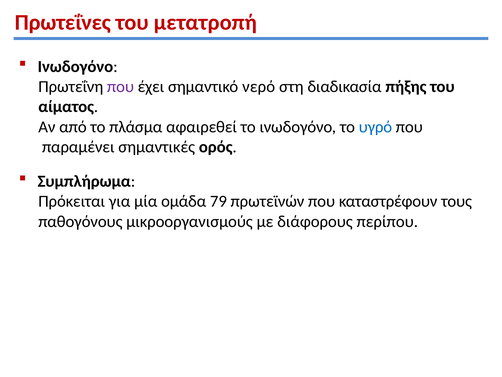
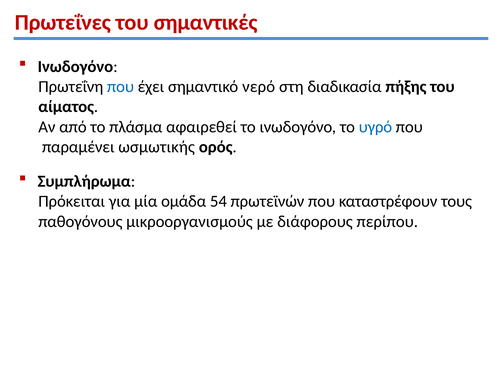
μετατροπή: μετατροπή -> σημαντικές
που at (120, 87) colour: purple -> blue
σημαντικές: σημαντικές -> ωσμωτικής
79: 79 -> 54
